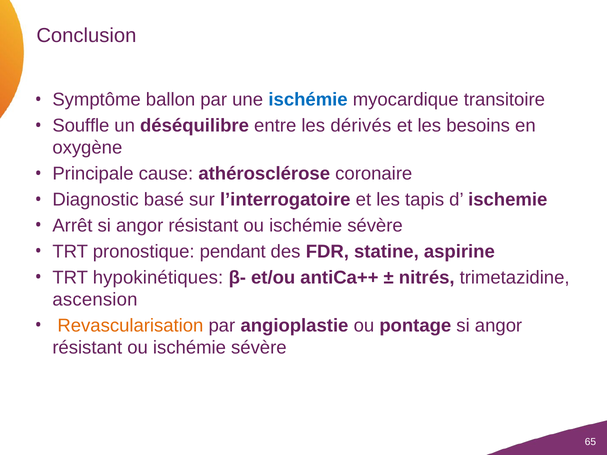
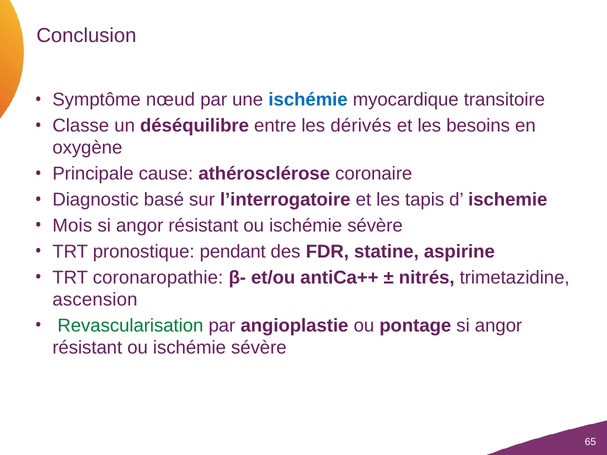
ballon: ballon -> nœud
Souffle: Souffle -> Classe
Arrêt: Arrêt -> Mois
hypokinétiques: hypokinétiques -> coronaropathie
Revascularisation colour: orange -> green
